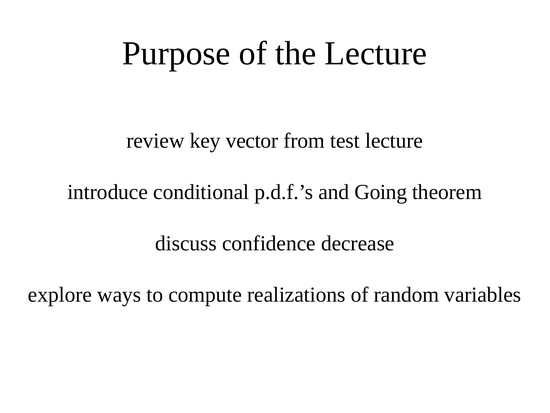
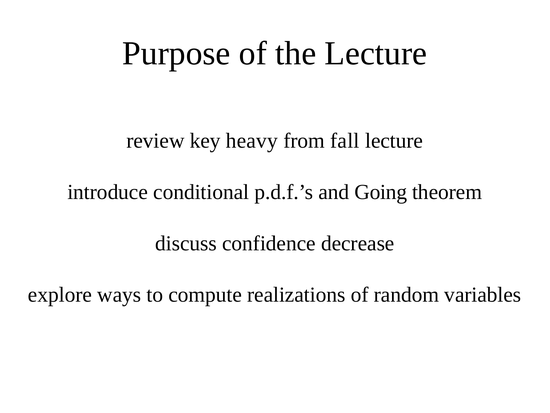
vector: vector -> heavy
test: test -> fall
